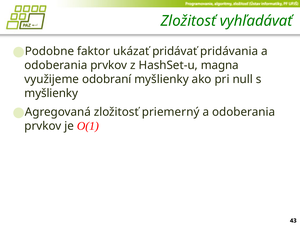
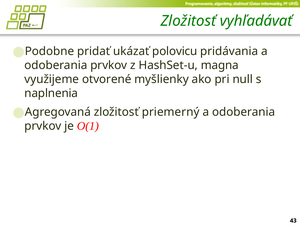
faktor: faktor -> pridať
pridávať: pridávať -> polovicu
odobraní: odobraní -> otvorené
myšlienky at (51, 93): myšlienky -> naplnenia
